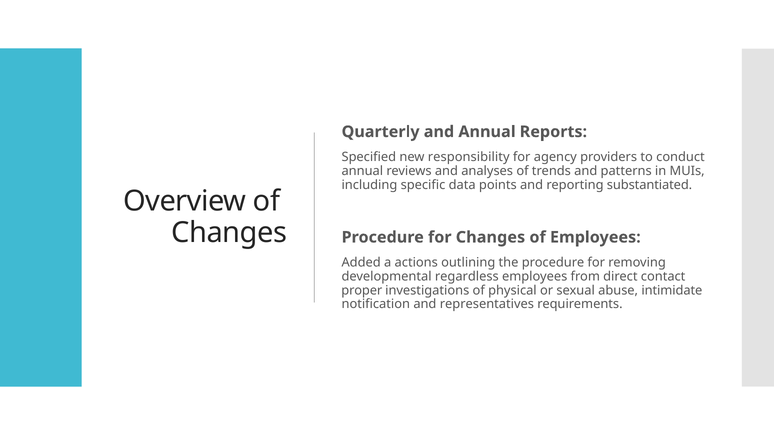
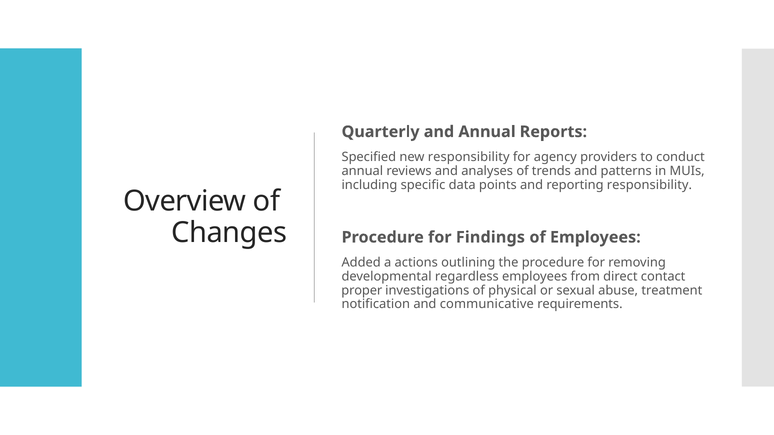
reporting substantiated: substantiated -> responsibility
for Changes: Changes -> Findings
intimidate: intimidate -> treatment
representatives: representatives -> communicative
